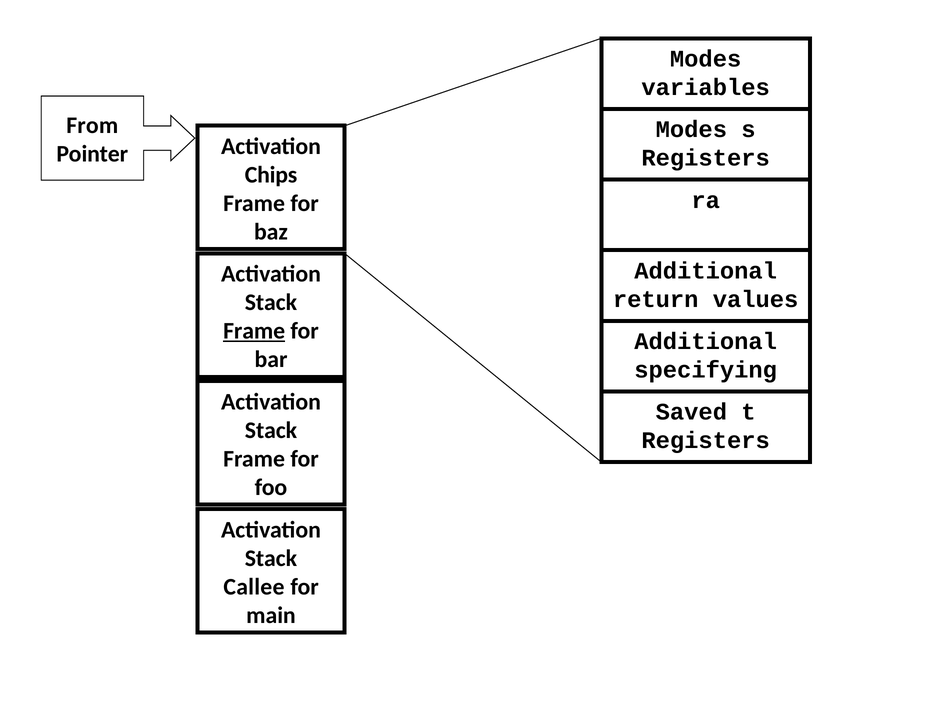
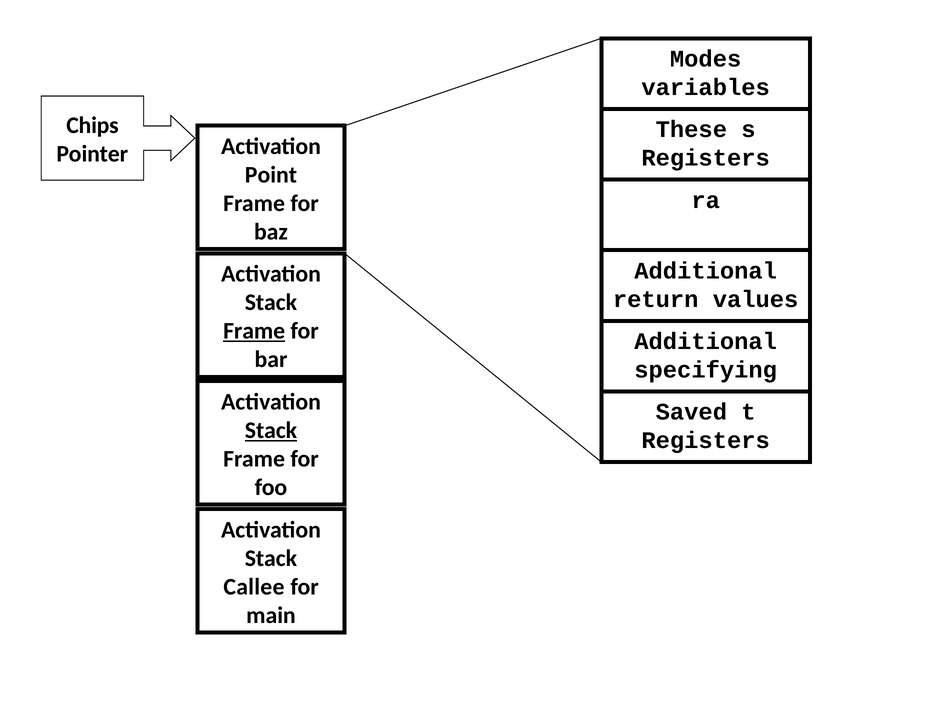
From: From -> Chips
Modes at (691, 130): Modes -> These
Chips: Chips -> Point
Stack at (271, 430) underline: none -> present
